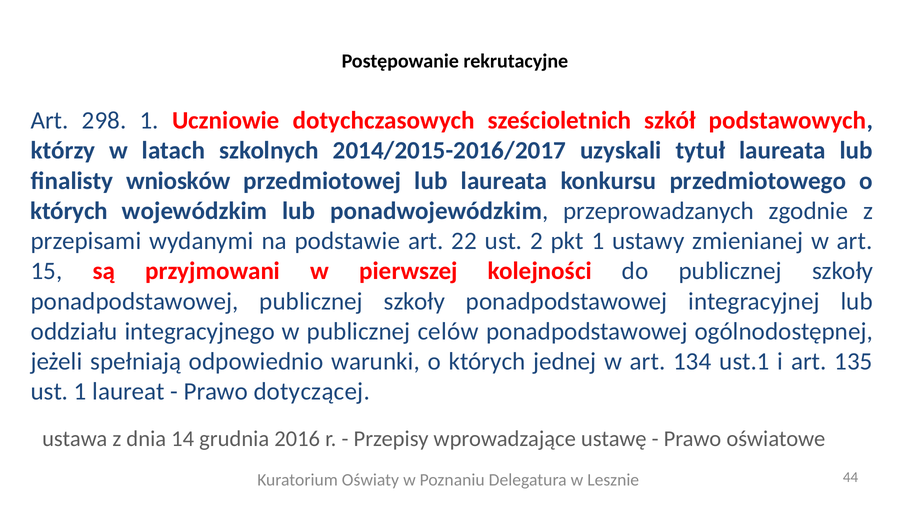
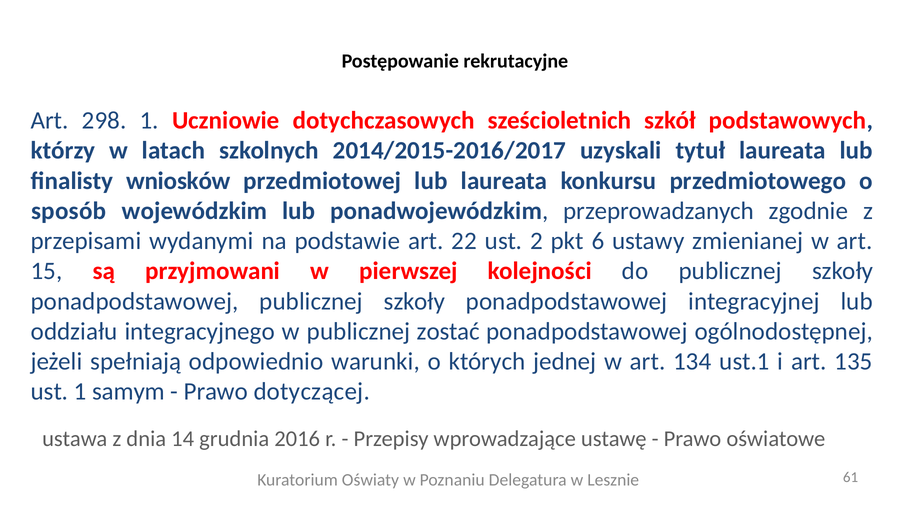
których at (69, 211): których -> sposób
pkt 1: 1 -> 6
celów: celów -> zostać
laureat: laureat -> samym
44: 44 -> 61
